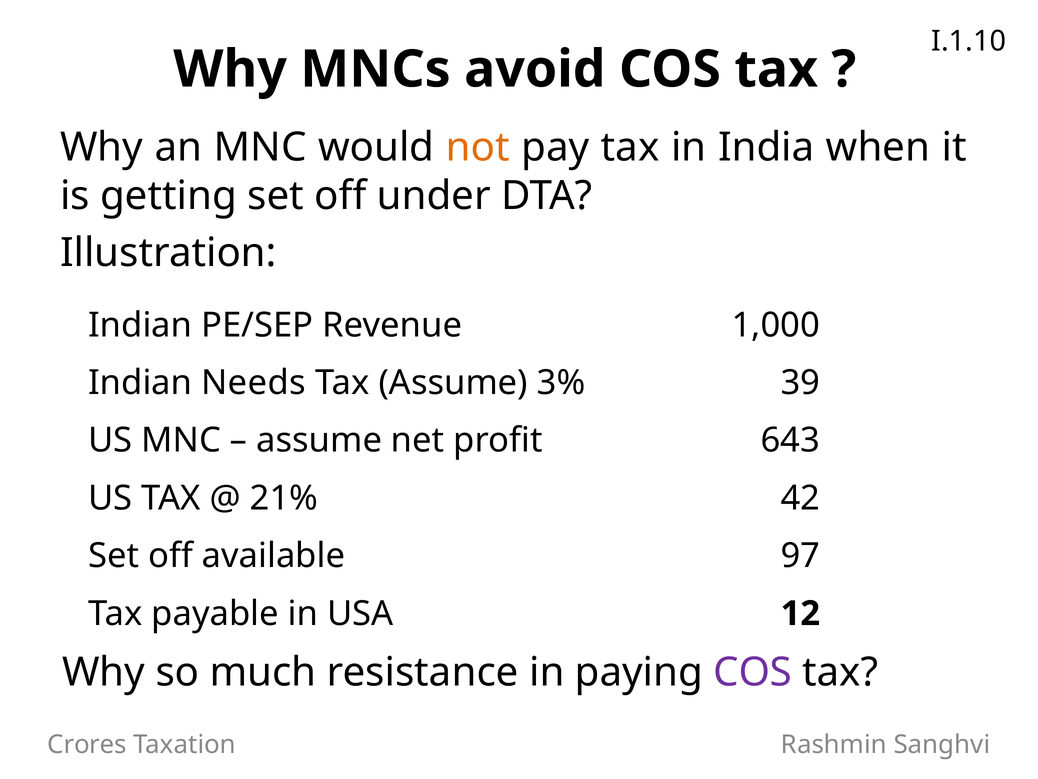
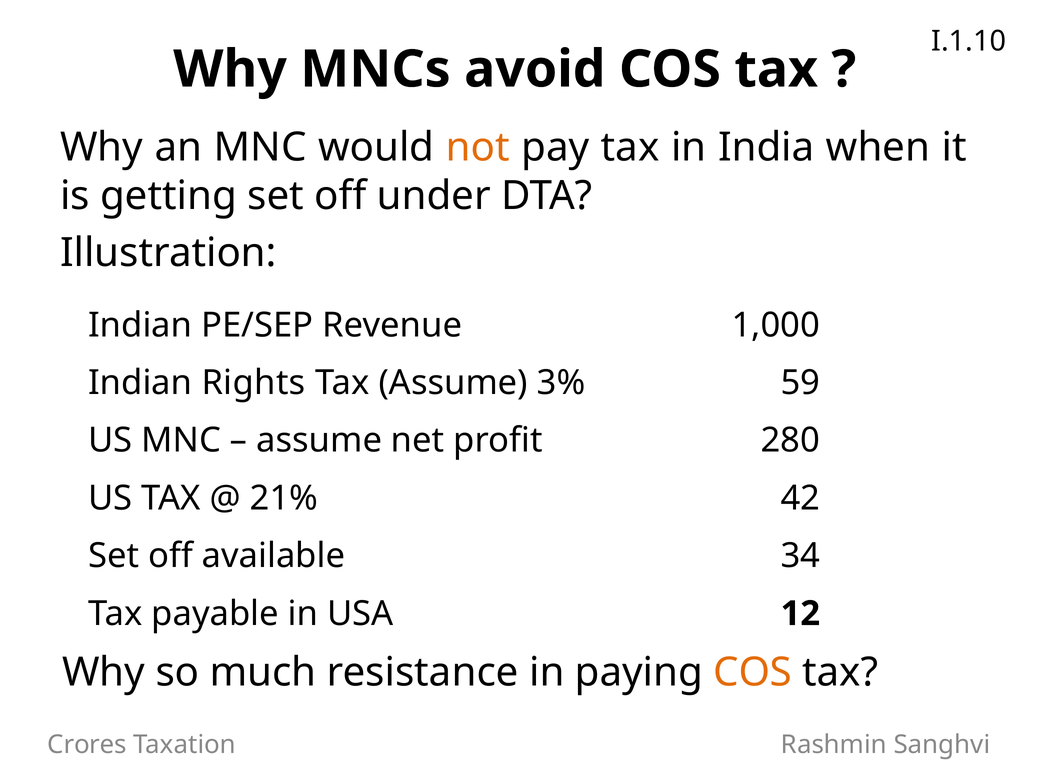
Needs: Needs -> Rights
39: 39 -> 59
643: 643 -> 280
97: 97 -> 34
COS at (753, 672) colour: purple -> orange
